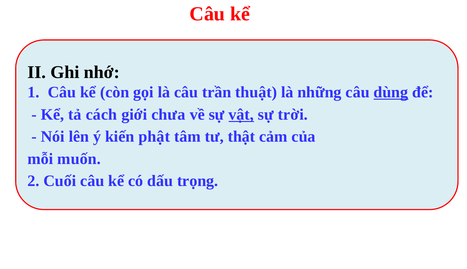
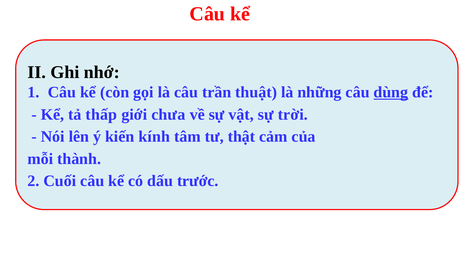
cách: cách -> thấp
vật underline: present -> none
phật: phật -> kính
muốn: muốn -> thành
trọng: trọng -> trước
